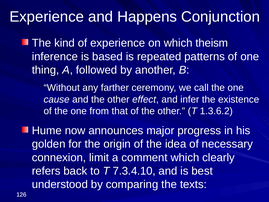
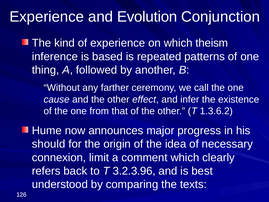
Happens: Happens -> Evolution
golden: golden -> should
7.3.4.10: 7.3.4.10 -> 3.2.3.96
